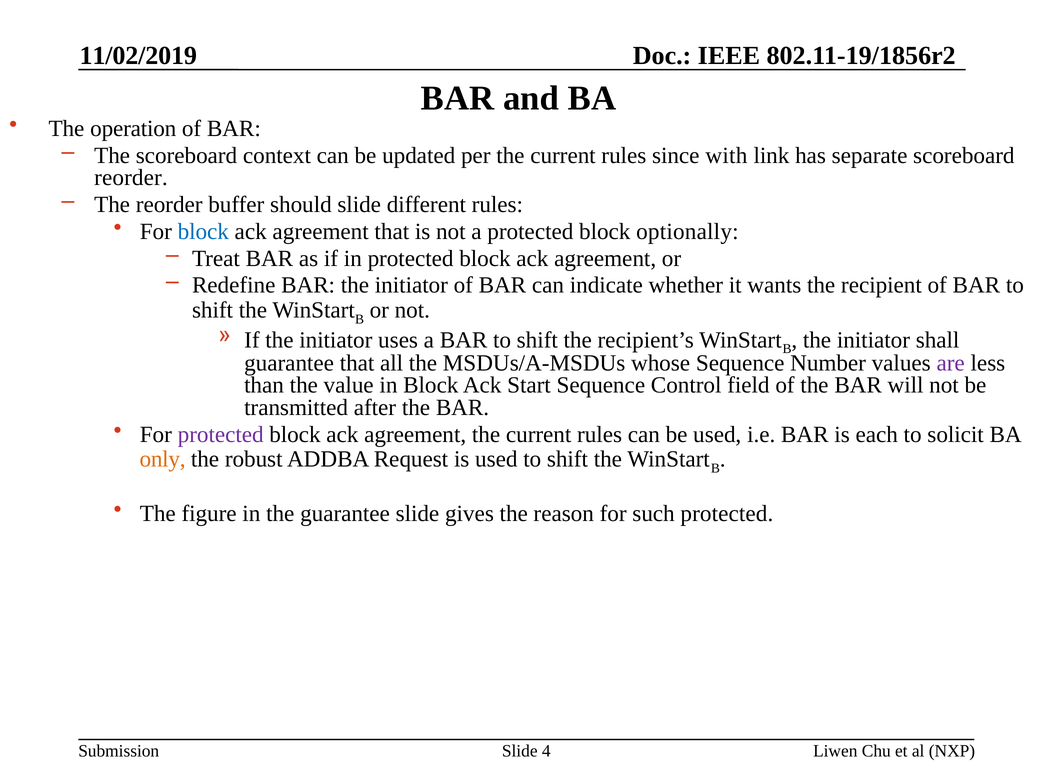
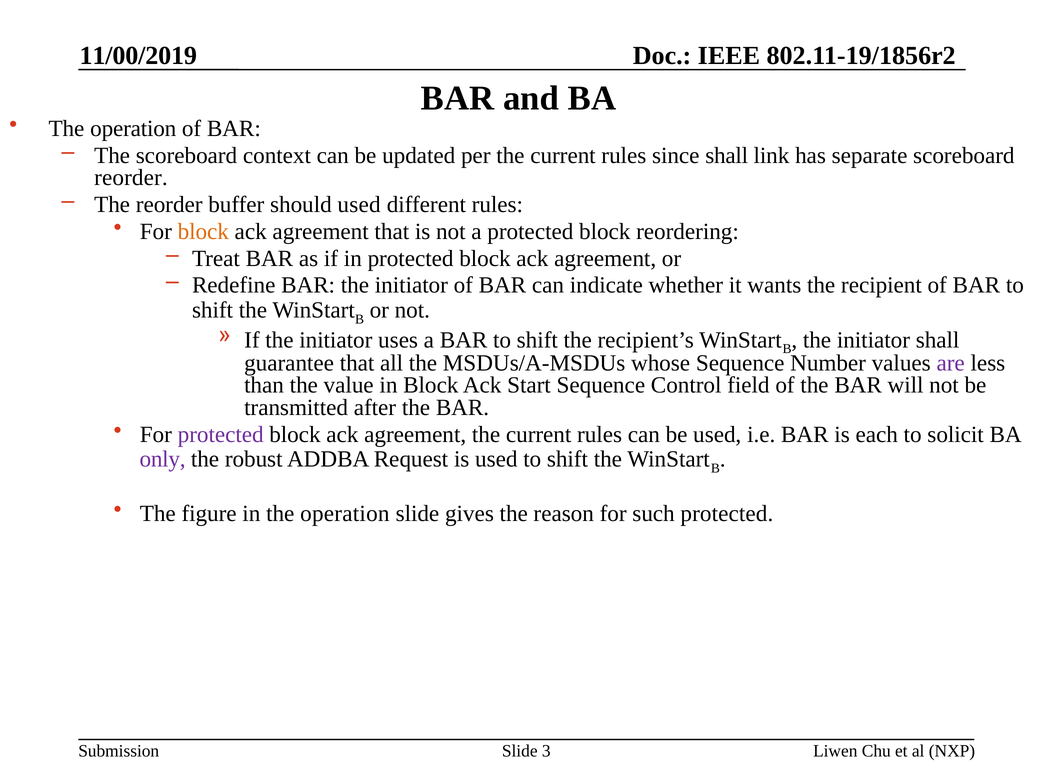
11/02/2019: 11/02/2019 -> 11/00/2019
since with: with -> shall
should slide: slide -> used
block at (203, 231) colour: blue -> orange
optionally: optionally -> reordering
only colour: orange -> purple
in the guarantee: guarantee -> operation
4: 4 -> 3
